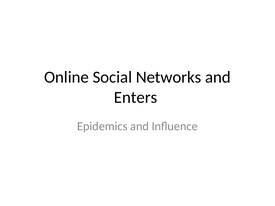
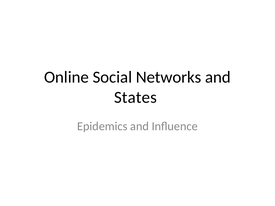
Enters: Enters -> States
